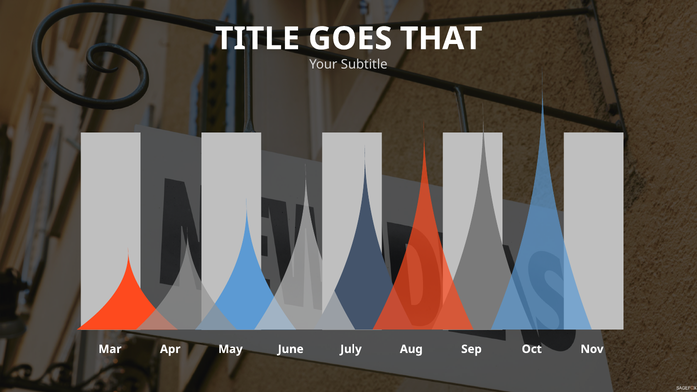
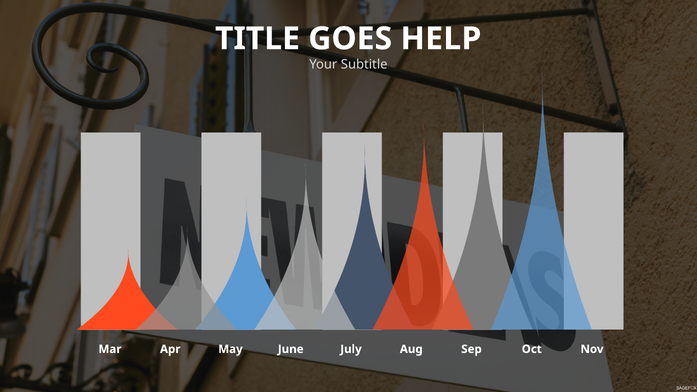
THAT: THAT -> HELP
